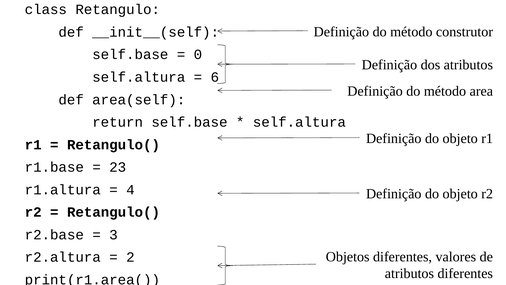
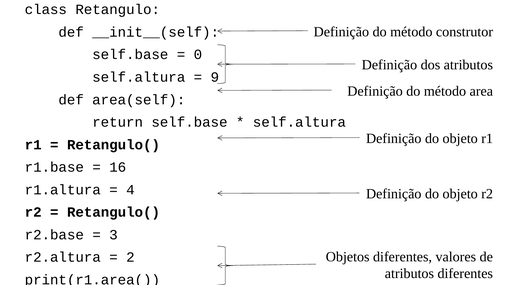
6: 6 -> 9
23: 23 -> 16
